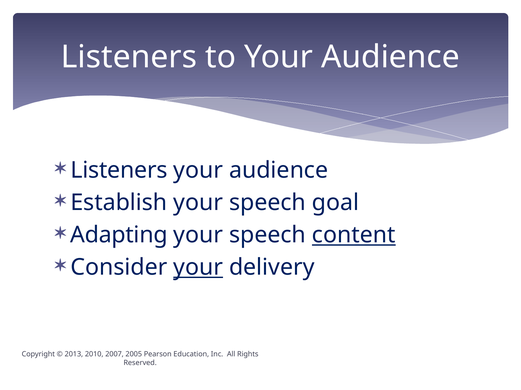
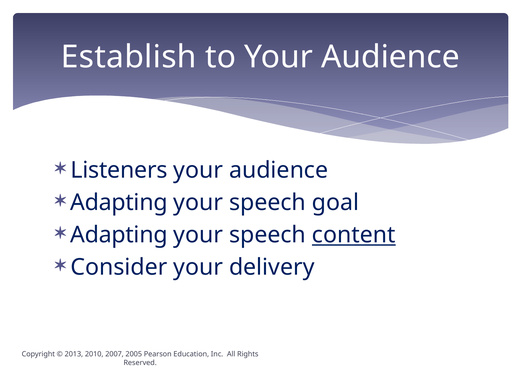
Listeners at (129, 57): Listeners -> Establish
Establish at (119, 203): Establish -> Adapting
your at (198, 268) underline: present -> none
